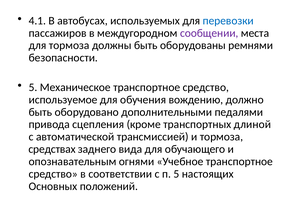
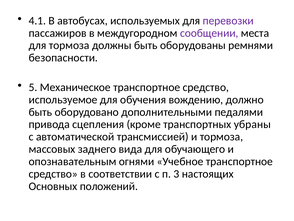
перевозки colour: blue -> purple
длиной: длиной -> убраны
средствах: средствах -> массовых
п 5: 5 -> 3
